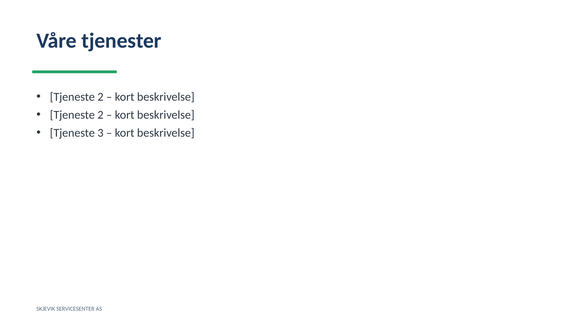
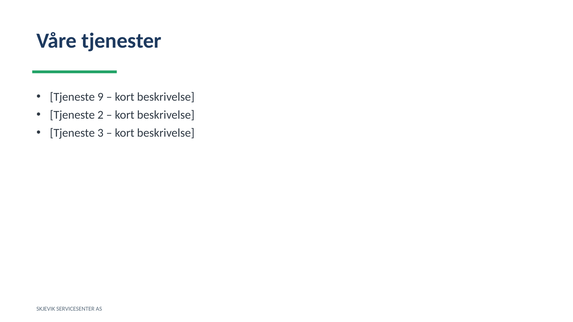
2 at (100, 97): 2 -> 9
